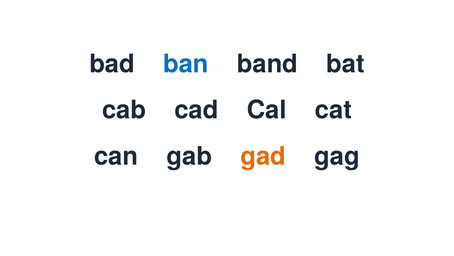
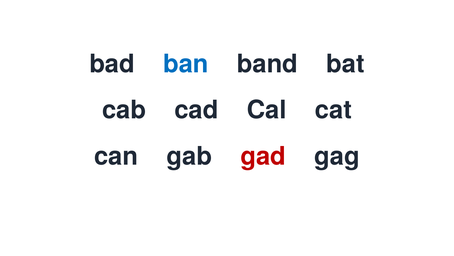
gad colour: orange -> red
